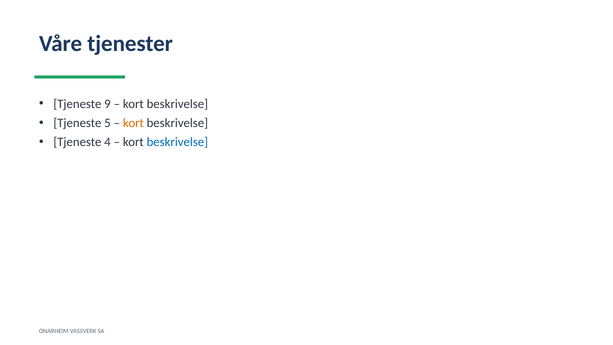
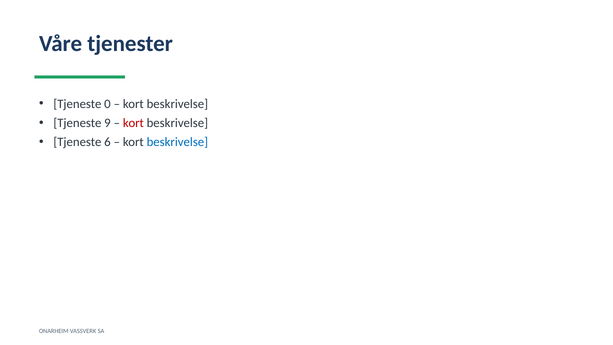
9: 9 -> 0
5: 5 -> 9
kort at (133, 123) colour: orange -> red
4: 4 -> 6
